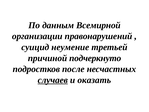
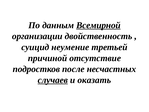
Всемирной underline: none -> present
правонарушений: правонарушений -> двойственность
подчеркнуто: подчеркнуто -> отсутствие
